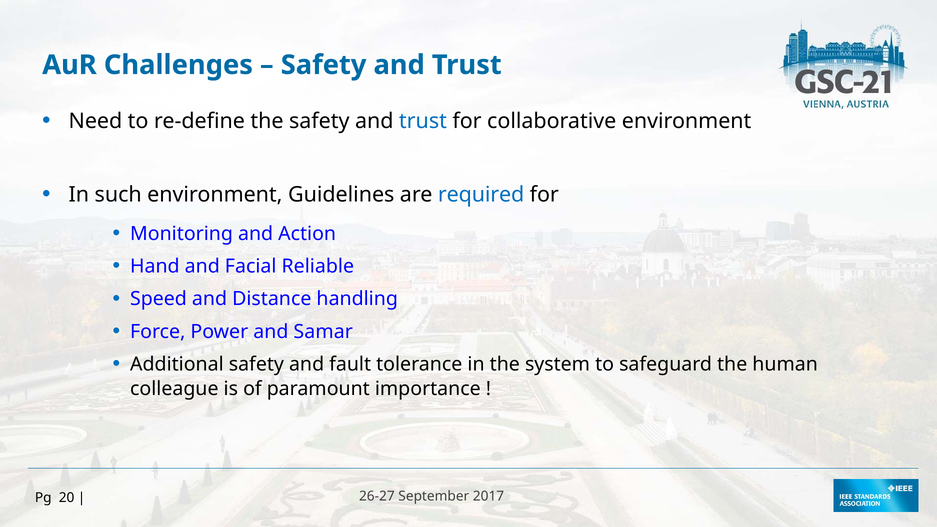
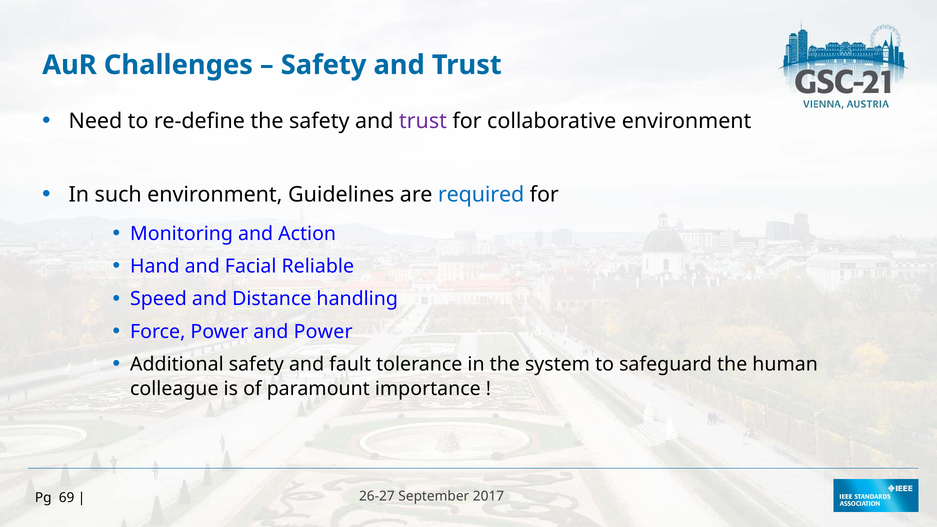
trust at (423, 121) colour: blue -> purple
and Samar: Samar -> Power
20: 20 -> 69
